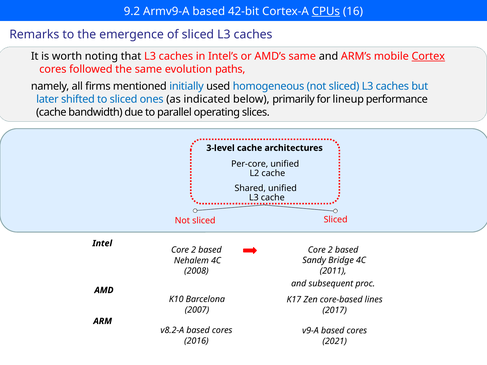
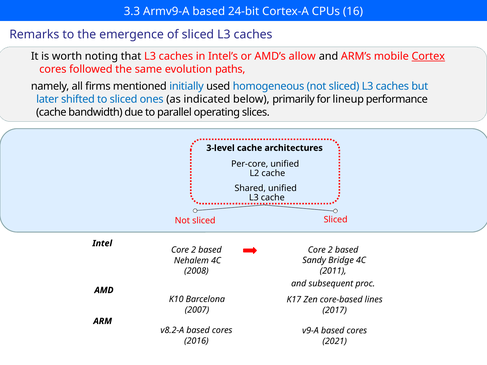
9.2: 9.2 -> 3.3
42-bit: 42-bit -> 24-bit
CPUs underline: present -> none
AMD’s same: same -> allow
